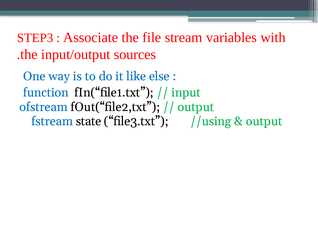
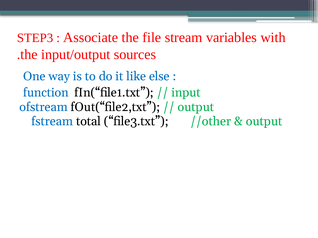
state: state -> total
//using: //using -> //other
